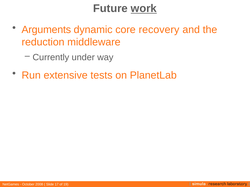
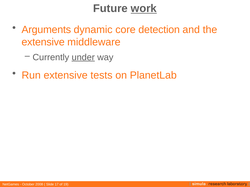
recovery: recovery -> detection
reduction at (43, 42): reduction -> extensive
under underline: none -> present
